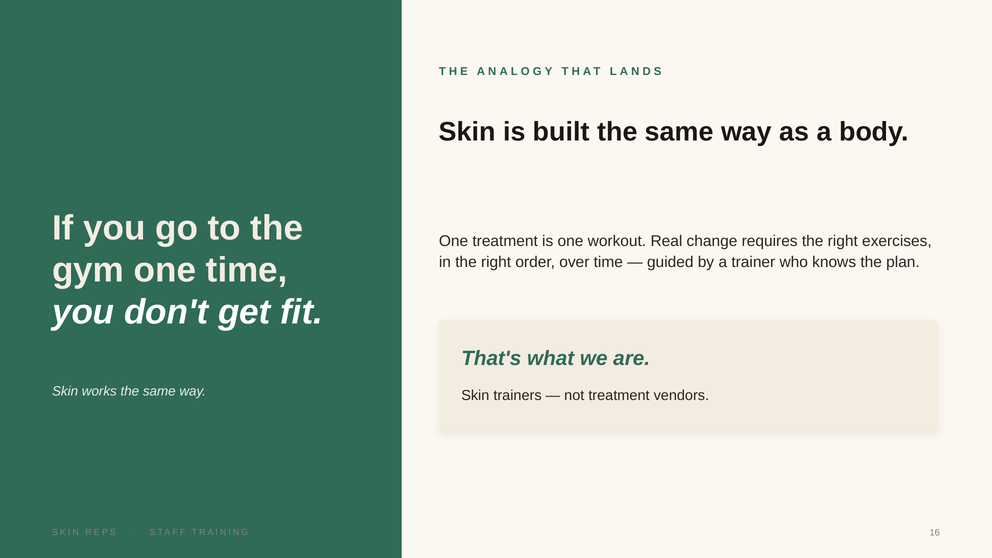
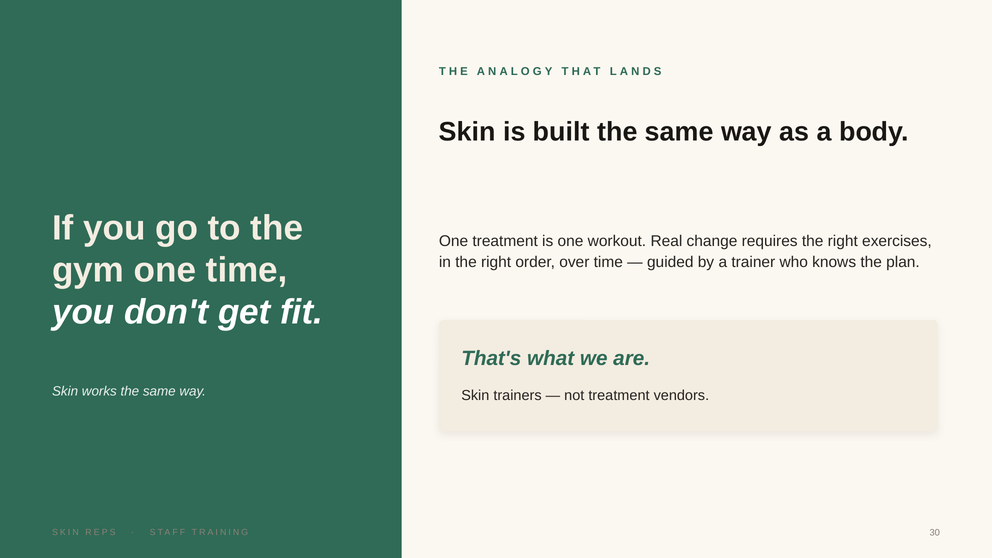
16: 16 -> 30
